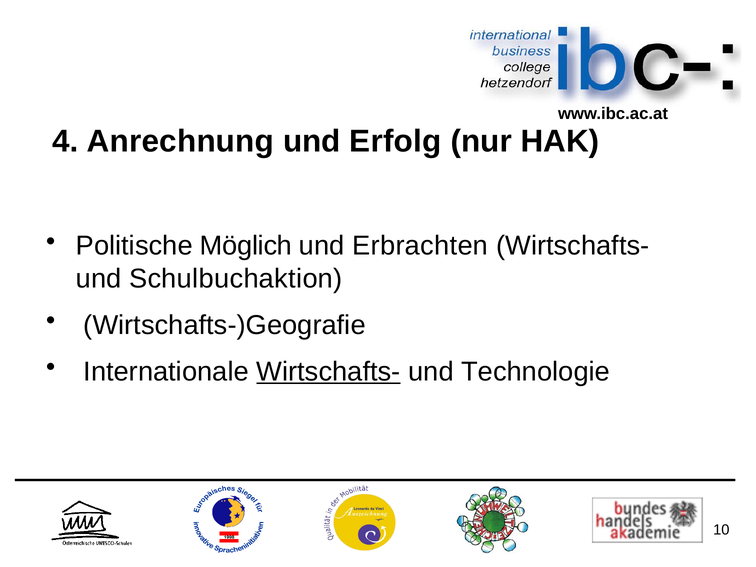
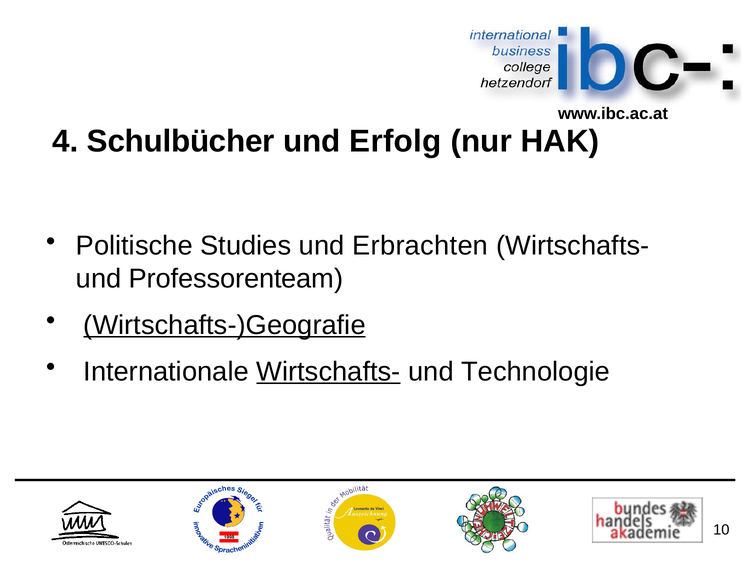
Anrechnung: Anrechnung -> Schulbücher
Möglich: Möglich -> Studies
Schulbuchaktion: Schulbuchaktion -> Professorenteam
Wirtschafts-)Geografie underline: none -> present
